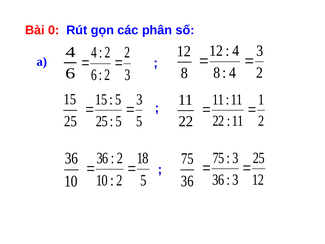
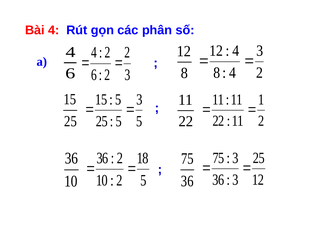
Bài 0: 0 -> 4
